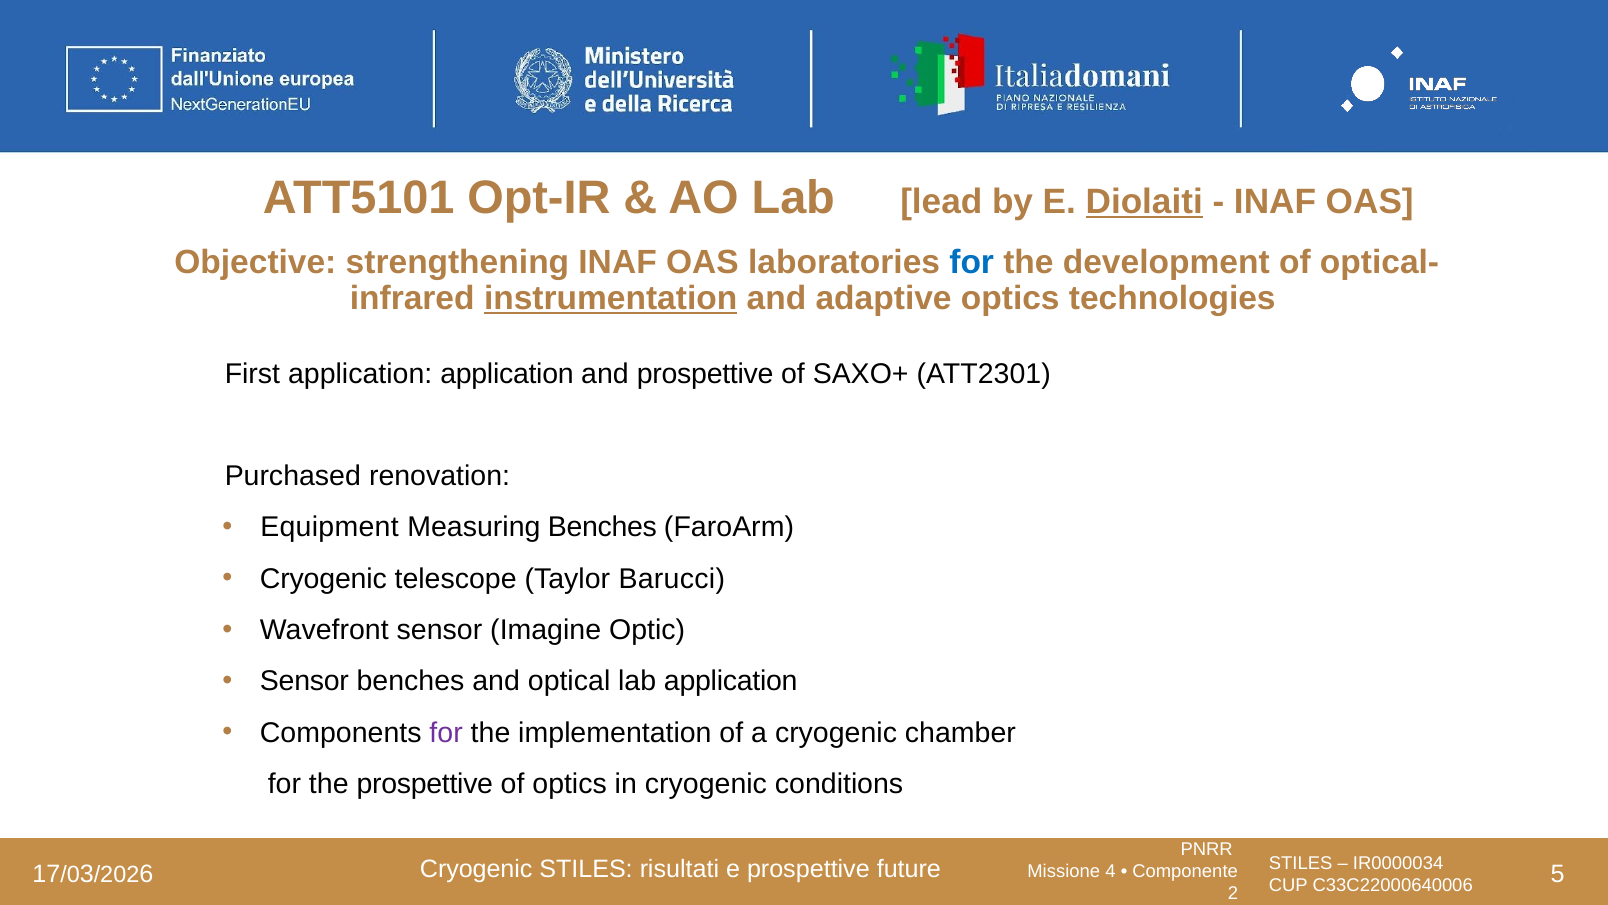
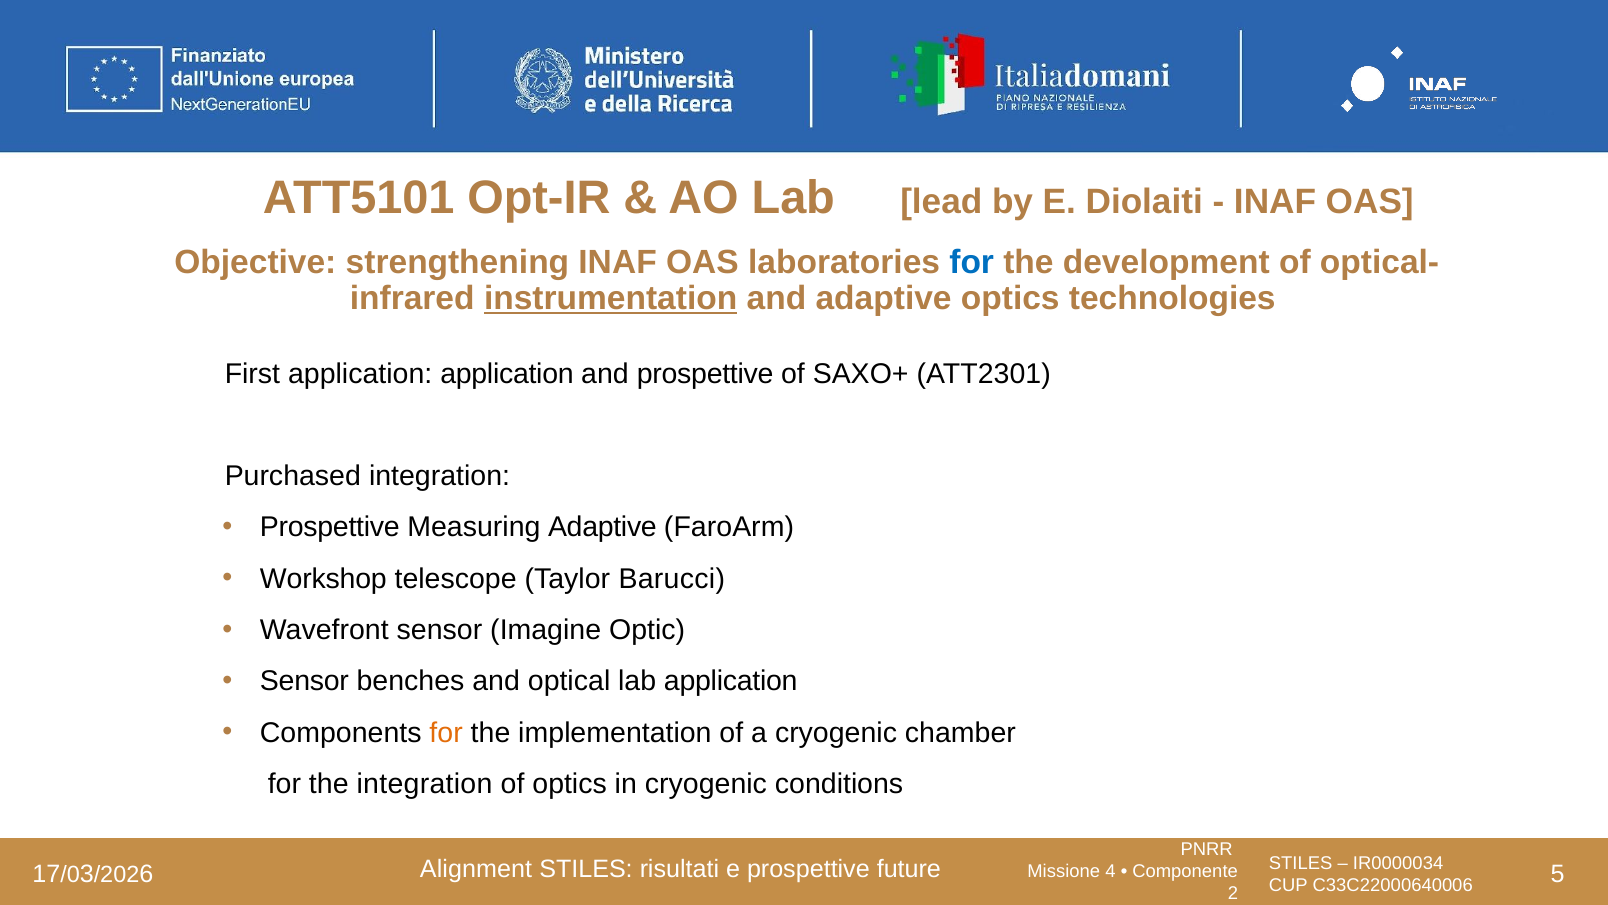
Diolaiti underline: present -> none
Purchased renovation: renovation -> integration
Equipment at (330, 527): Equipment -> Prospettive
Measuring Benches: Benches -> Adaptive
Cryogenic at (323, 579): Cryogenic -> Workshop
for at (446, 732) colour: purple -> orange
the prospettive: prospettive -> integration
17/03/2026 Cryogenic: Cryogenic -> Alignment
